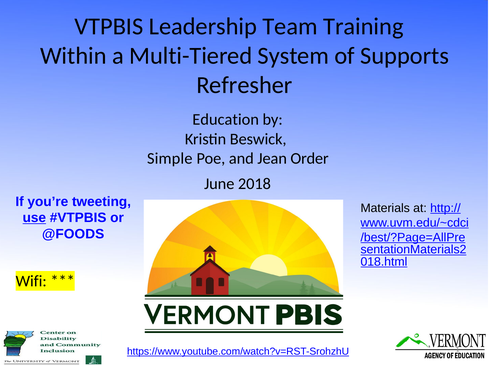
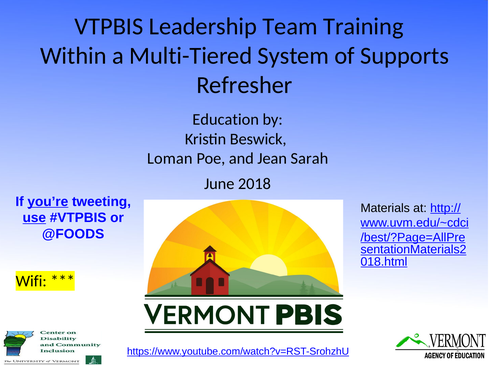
Simple: Simple -> Loman
Order: Order -> Sarah
you’re underline: none -> present
